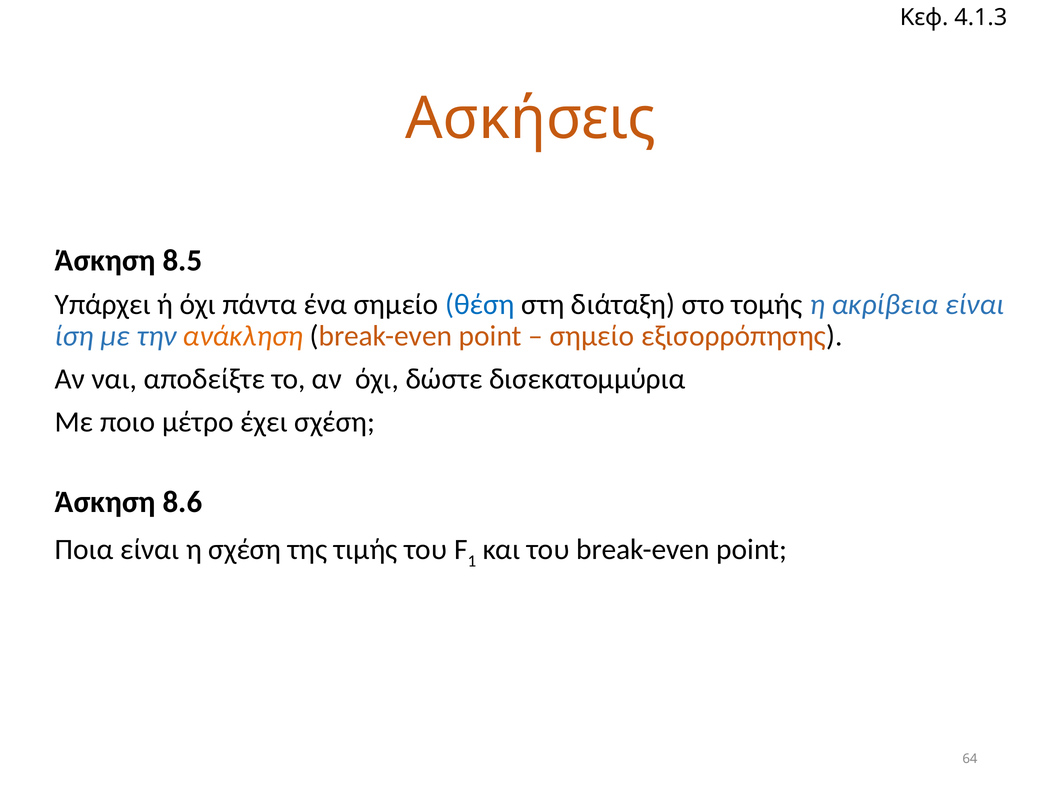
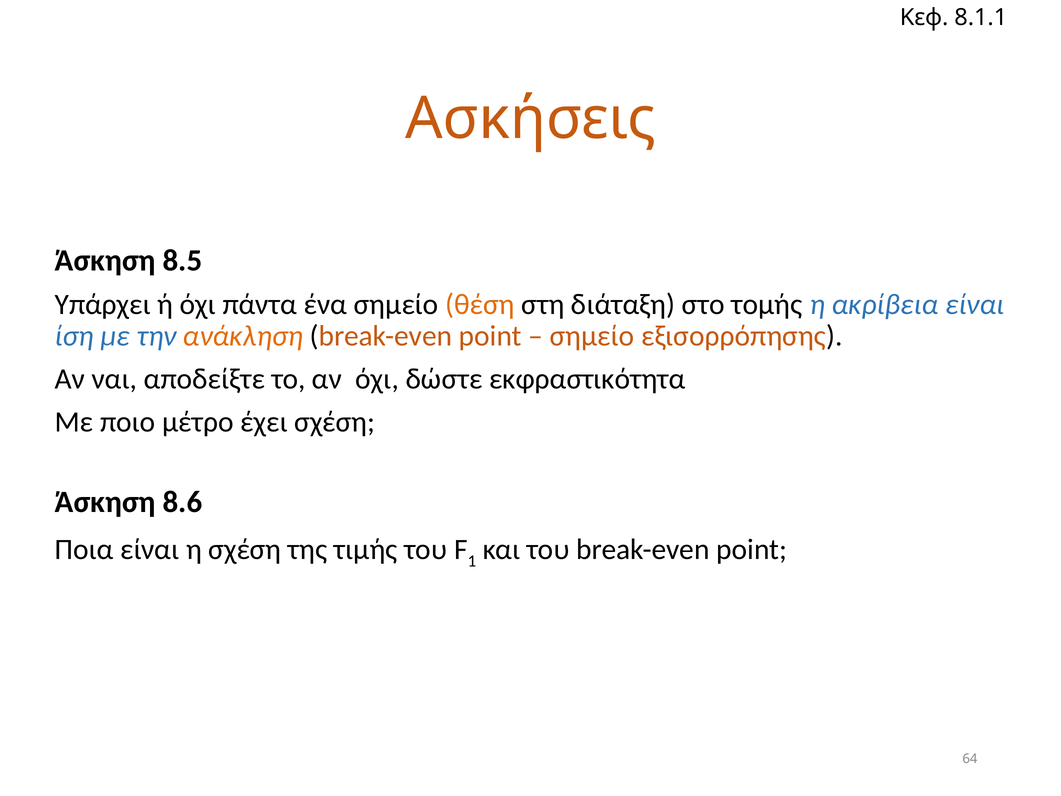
4.1.3: 4.1.3 -> 8.1.1
θέση colour: blue -> orange
δισεκατομμύρια: δισεκατομμύρια -> εκφραστικότητα
